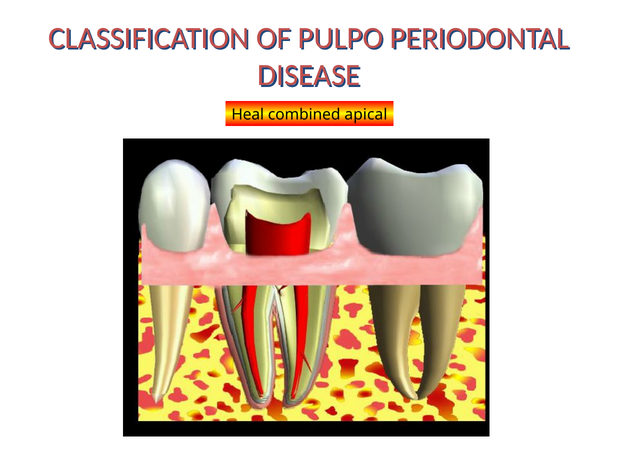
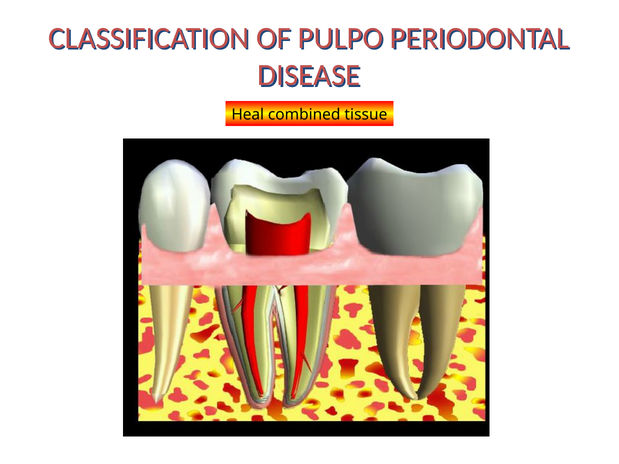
apical: apical -> tissue
